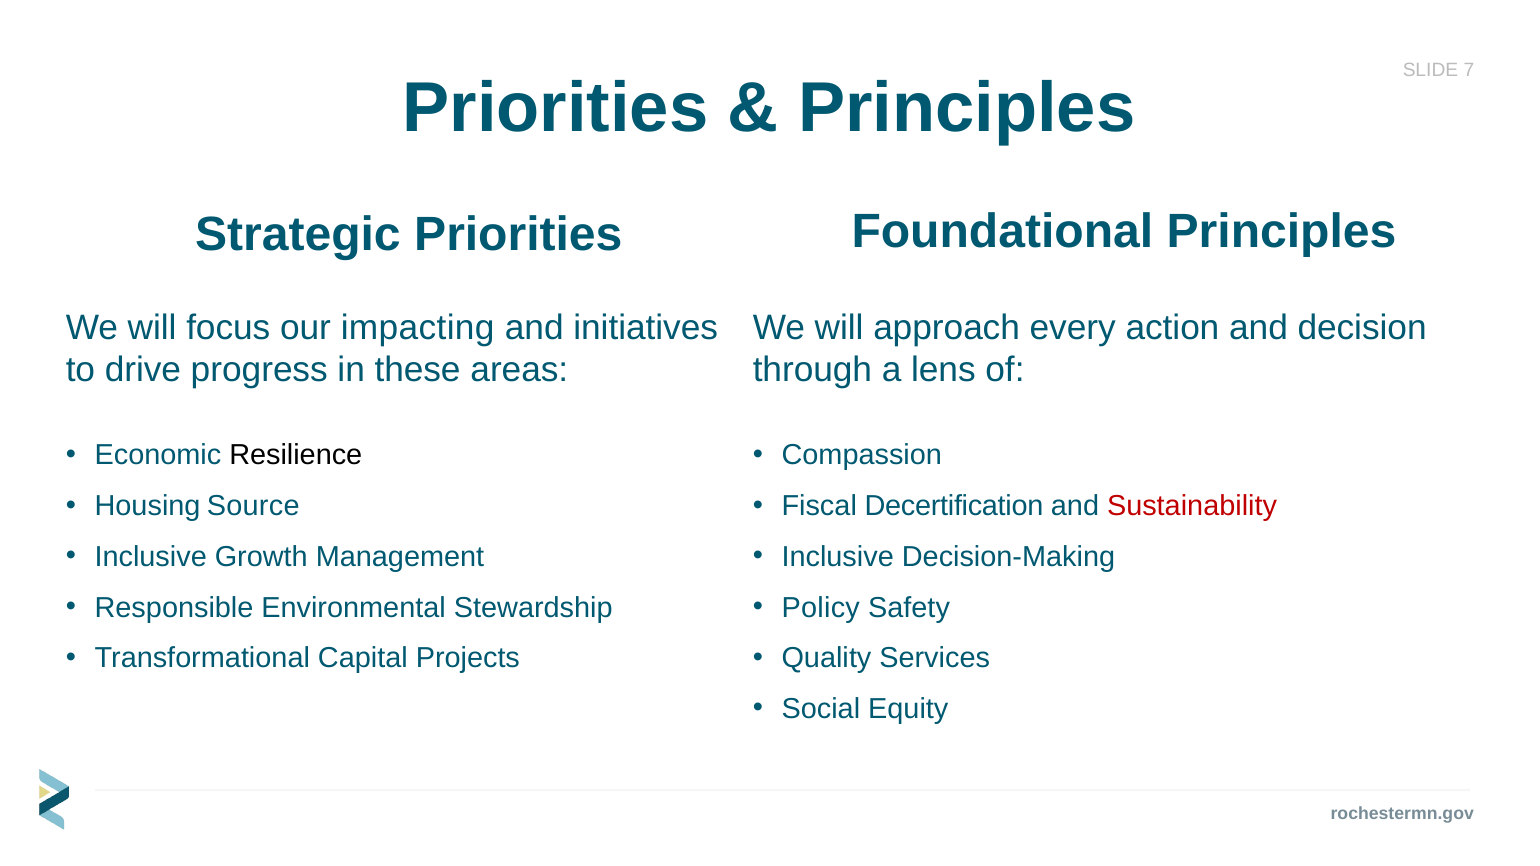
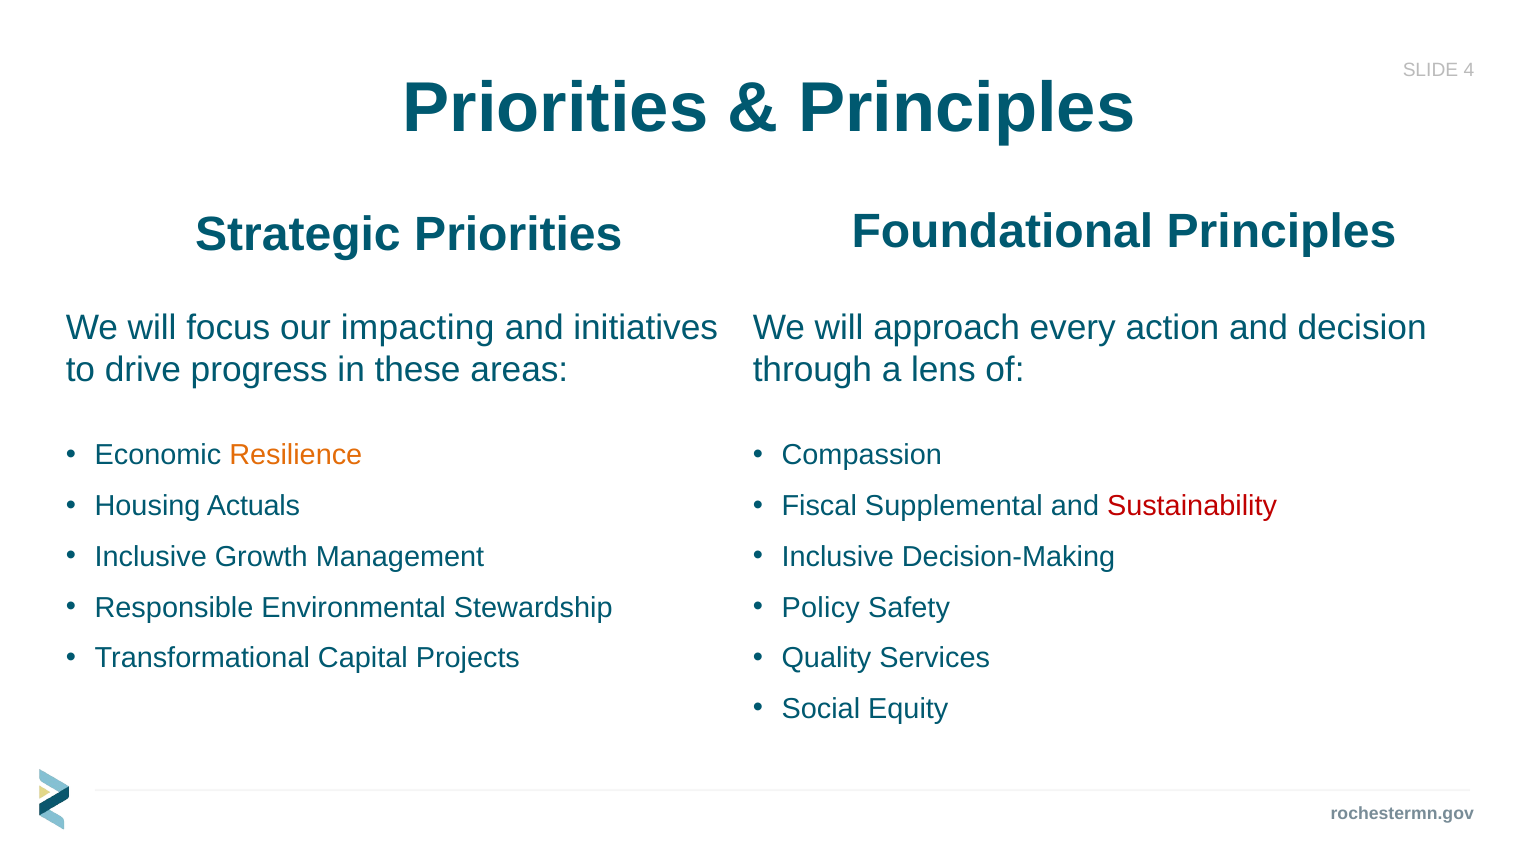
7: 7 -> 4
Resilience colour: black -> orange
Source: Source -> Actuals
Decertification: Decertification -> Supplemental
